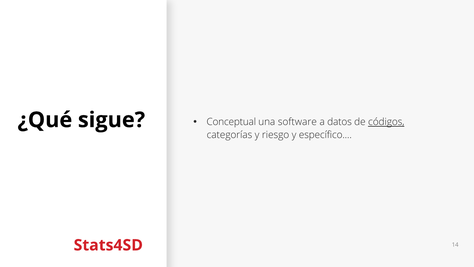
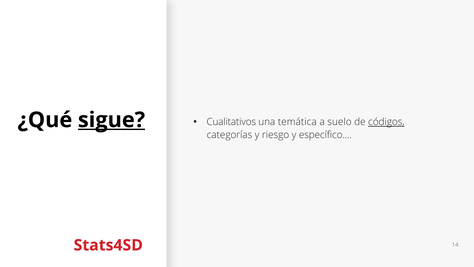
sigue underline: none -> present
Conceptual: Conceptual -> Cualitativos
software: software -> temática
datos: datos -> suelo
